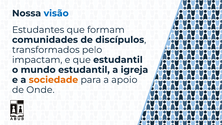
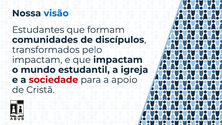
que estudantil: estudantil -> impactam
sociedade colour: orange -> red
Onde: Onde -> Cristã
